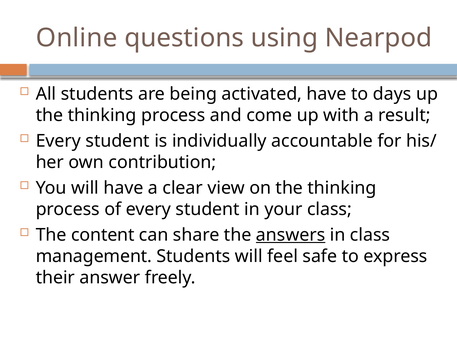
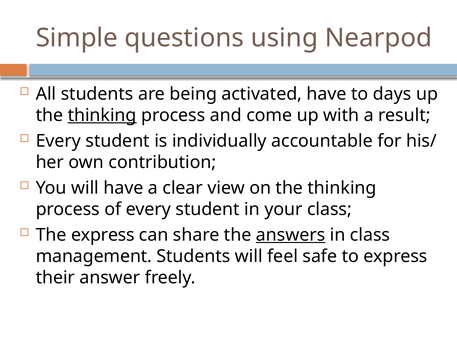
Online: Online -> Simple
thinking at (102, 115) underline: none -> present
The content: content -> express
